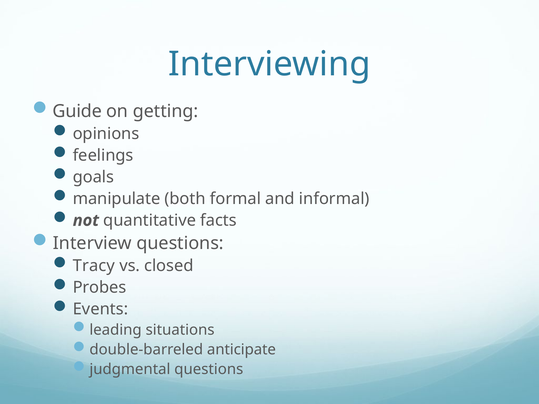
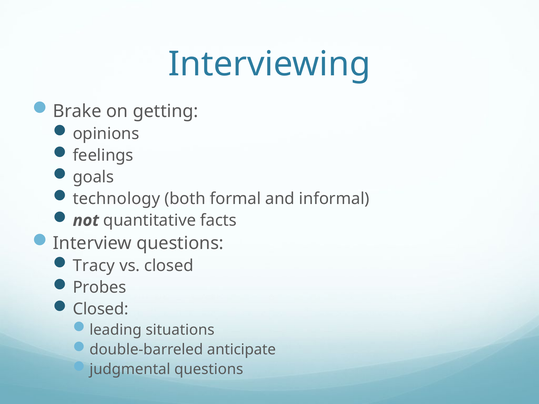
Guide: Guide -> Brake
manipulate: manipulate -> technology
Events at (101, 309): Events -> Closed
